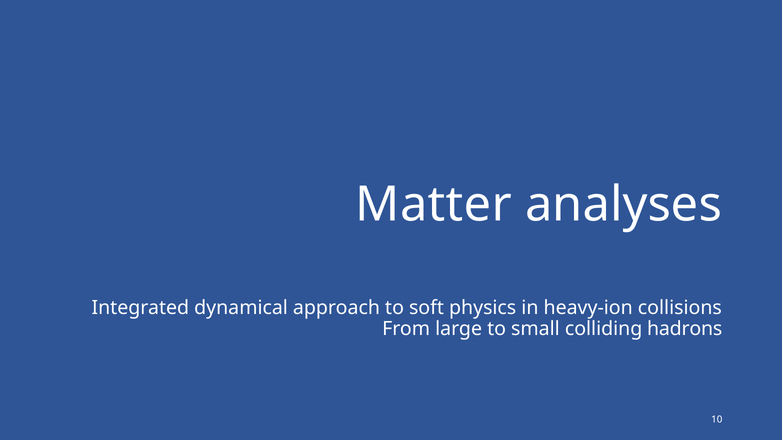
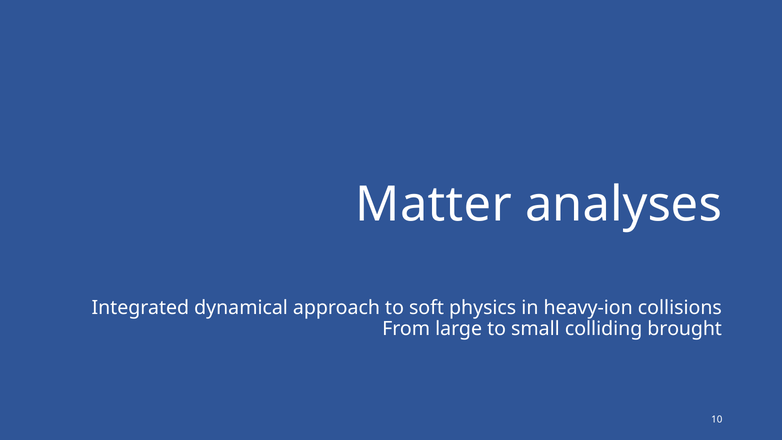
hadrons: hadrons -> brought
